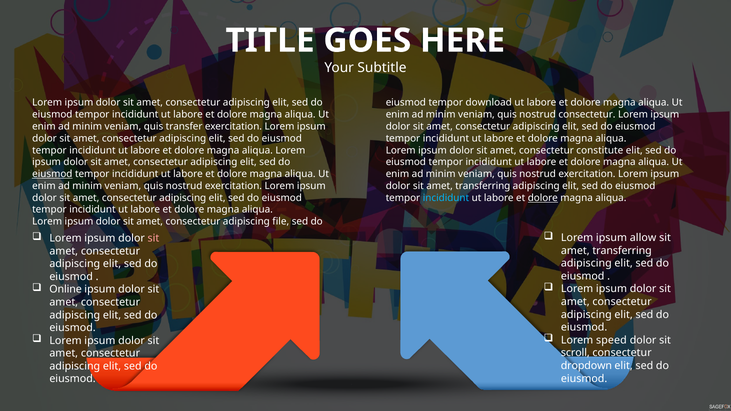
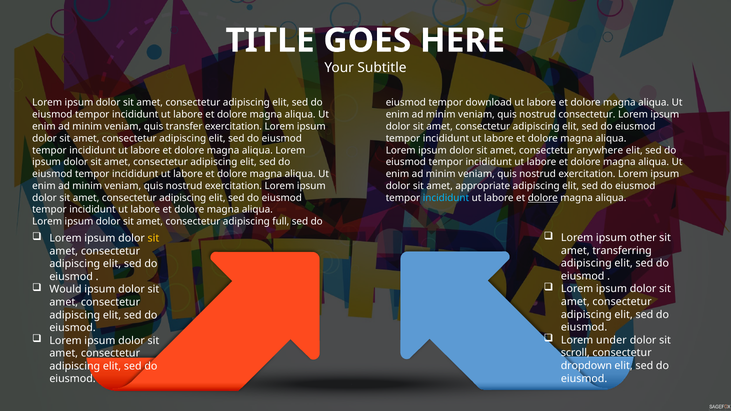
constitute: constitute -> anywhere
eiusmod at (52, 174) underline: present -> none
dolor sit amet transferring: transferring -> appropriate
file: file -> full
allow: allow -> other
sit at (153, 238) colour: pink -> yellow
Online: Online -> Would
speed: speed -> under
